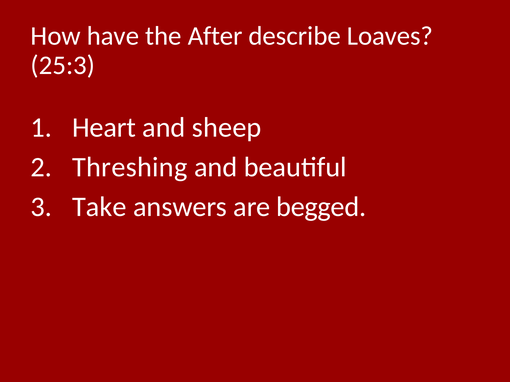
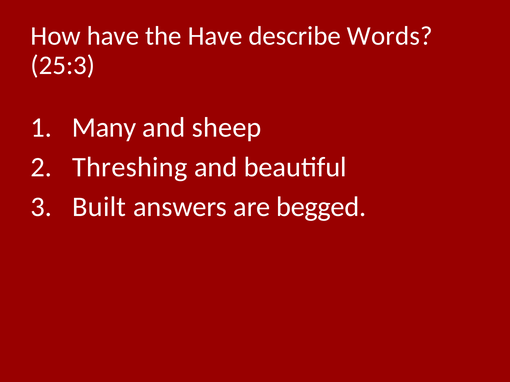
the After: After -> Have
Loaves: Loaves -> Words
Heart: Heart -> Many
Take: Take -> Built
